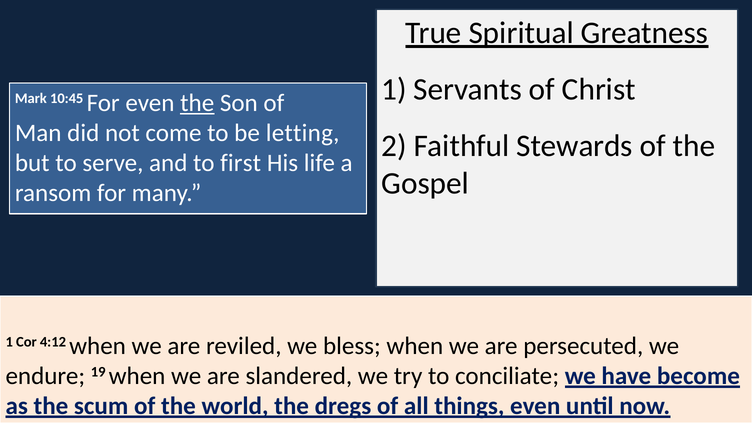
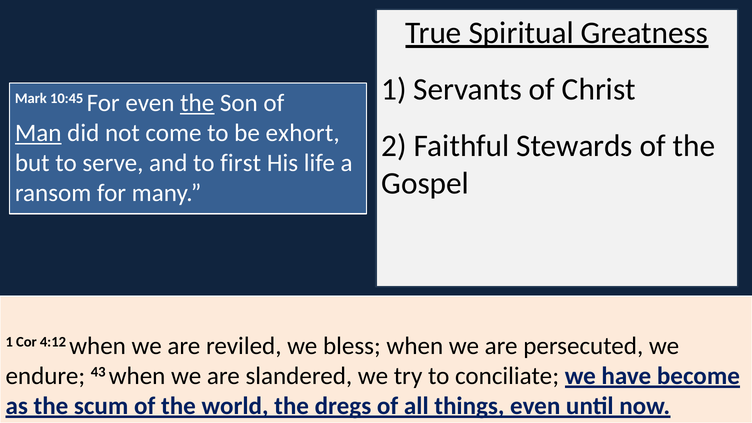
Man underline: none -> present
letting: letting -> exhort
19: 19 -> 43
